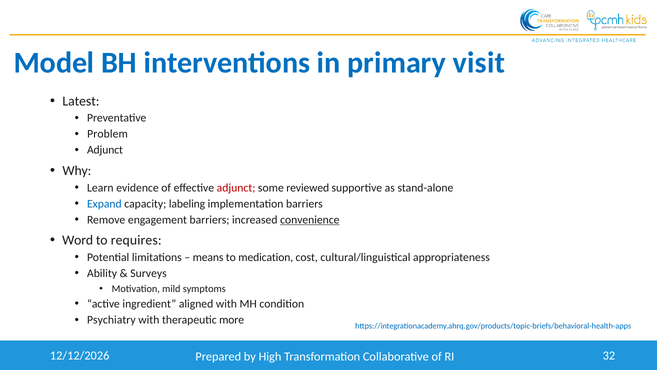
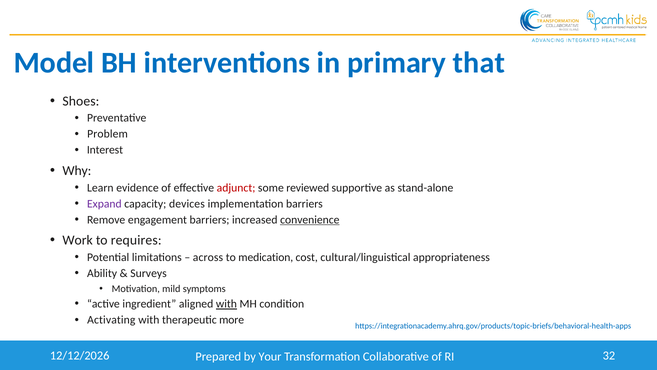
visit: visit -> that
Latest: Latest -> Shoes
Adjunct at (105, 150): Adjunct -> Interest
Expand colour: blue -> purple
labeling: labeling -> devices
Word: Word -> Work
means: means -> across
with at (226, 304) underline: none -> present
Psychiatry: Psychiatry -> Activating
High: High -> Your
